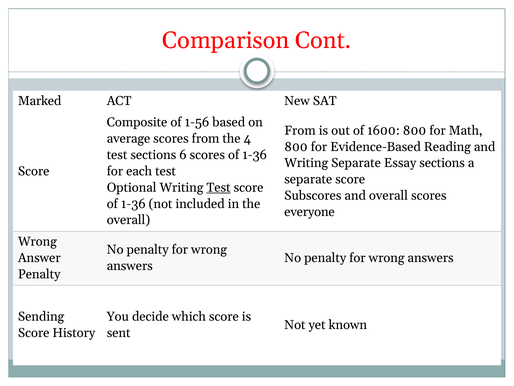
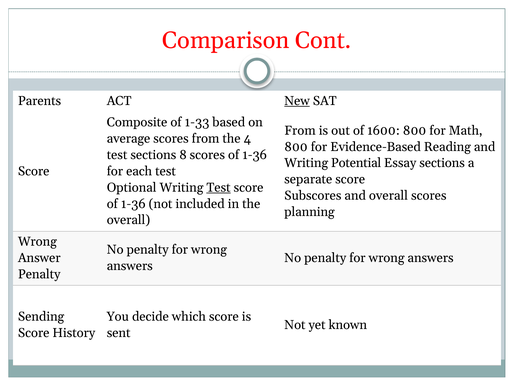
Marked: Marked -> Parents
New underline: none -> present
1-56: 1-56 -> 1-33
6: 6 -> 8
Writing Separate: Separate -> Potential
everyone: everyone -> planning
